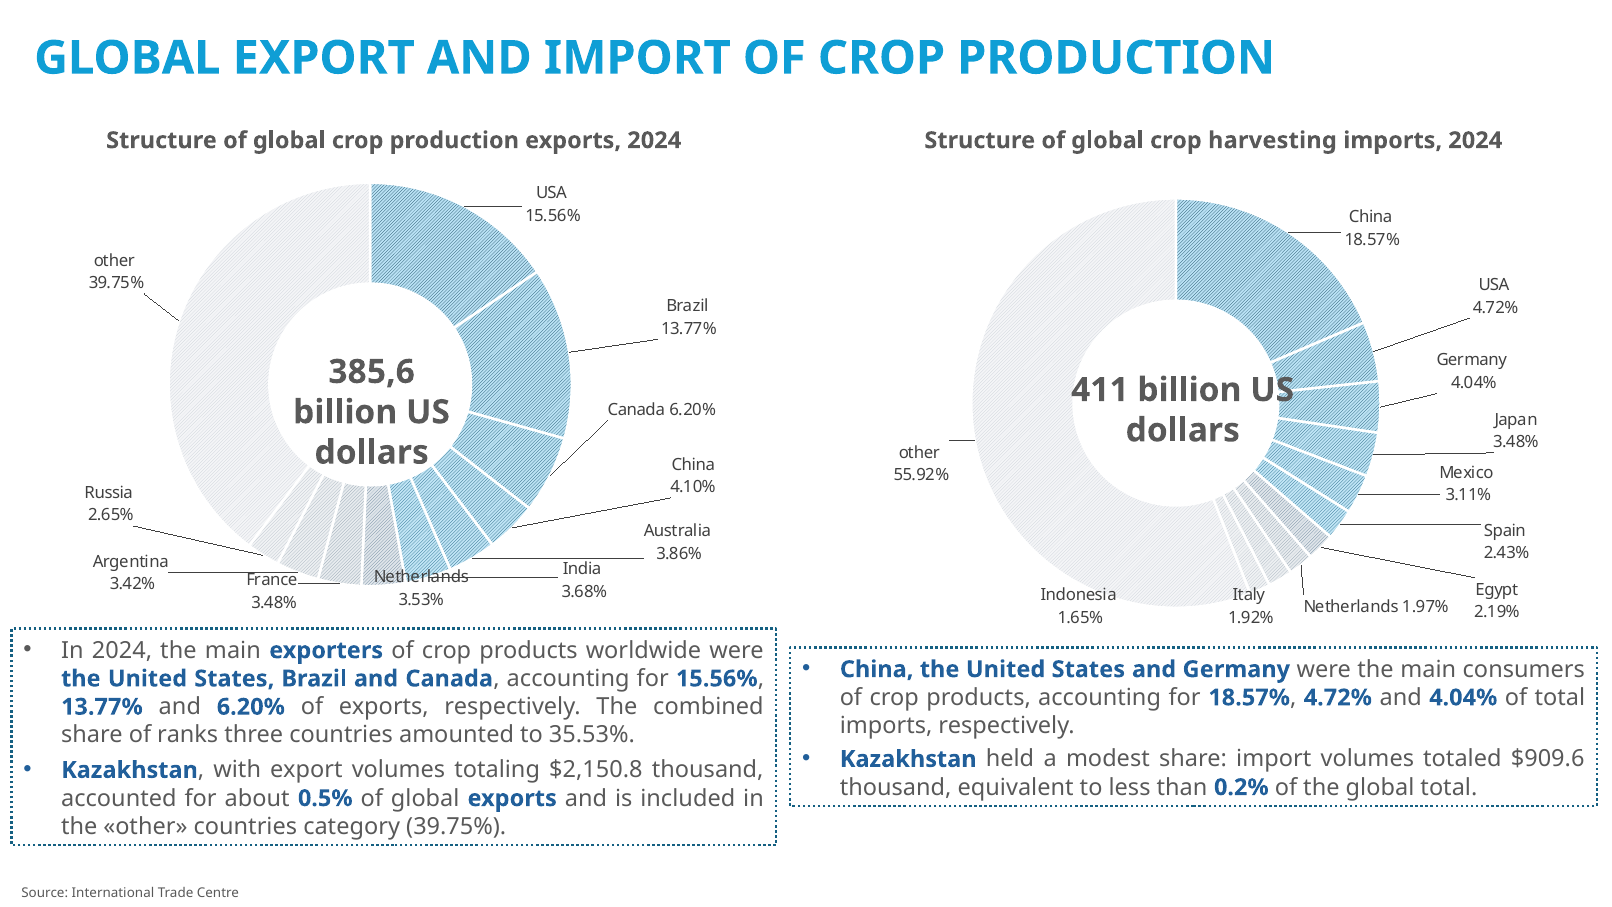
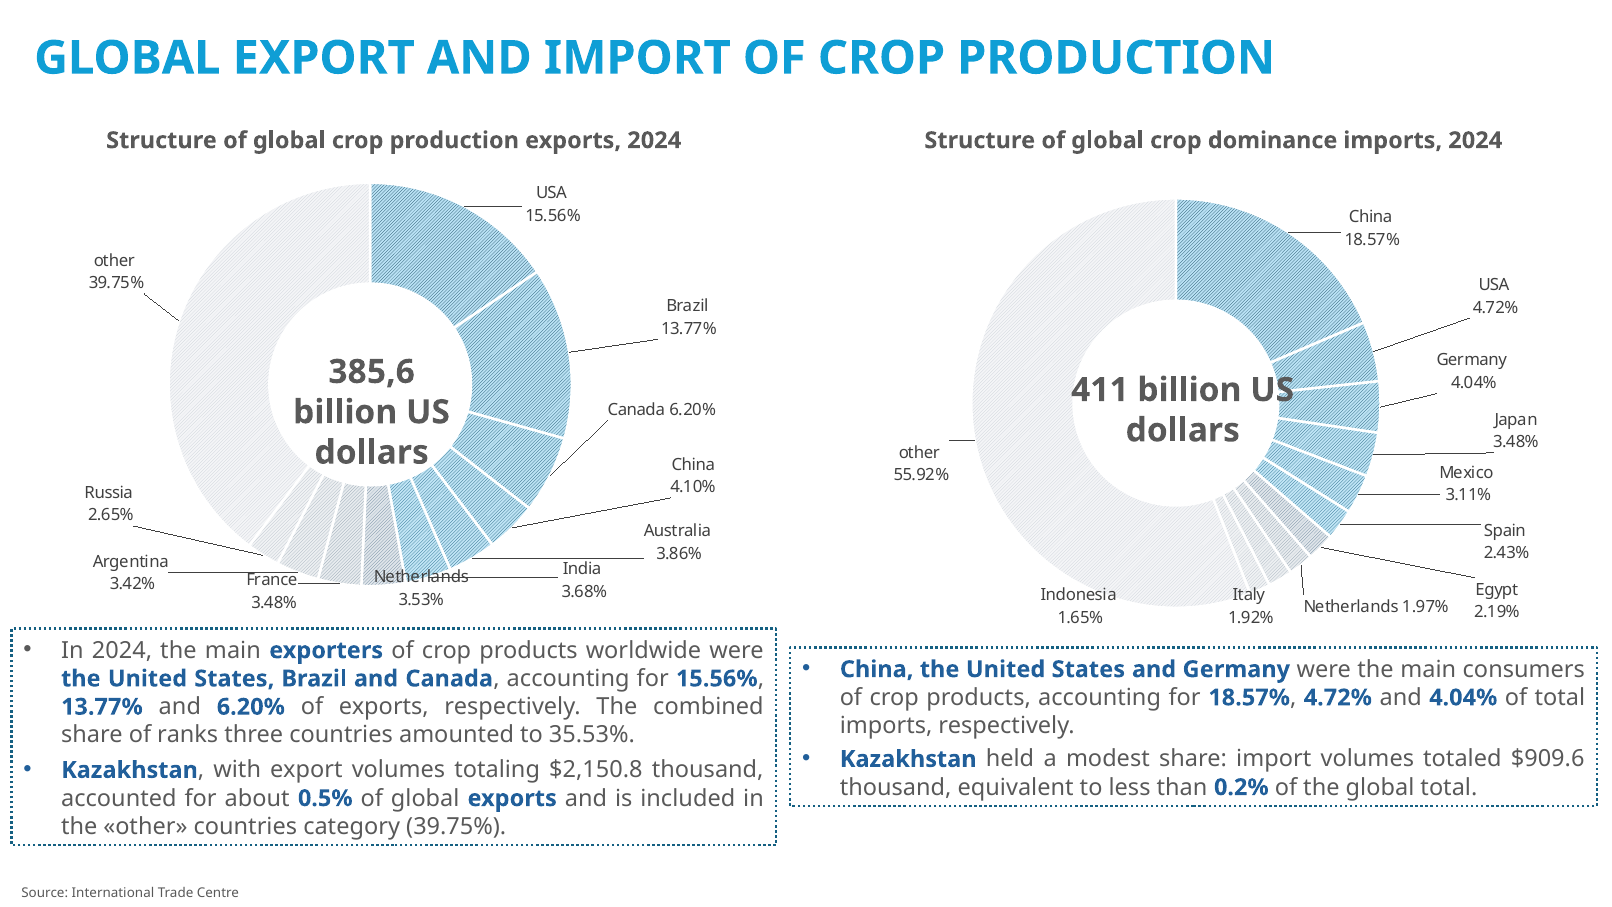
harvesting: harvesting -> dominance
